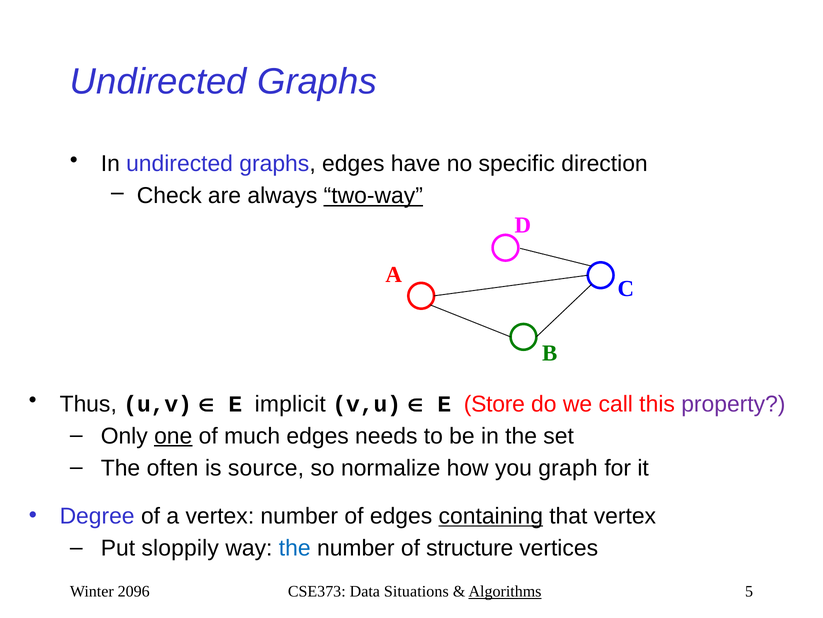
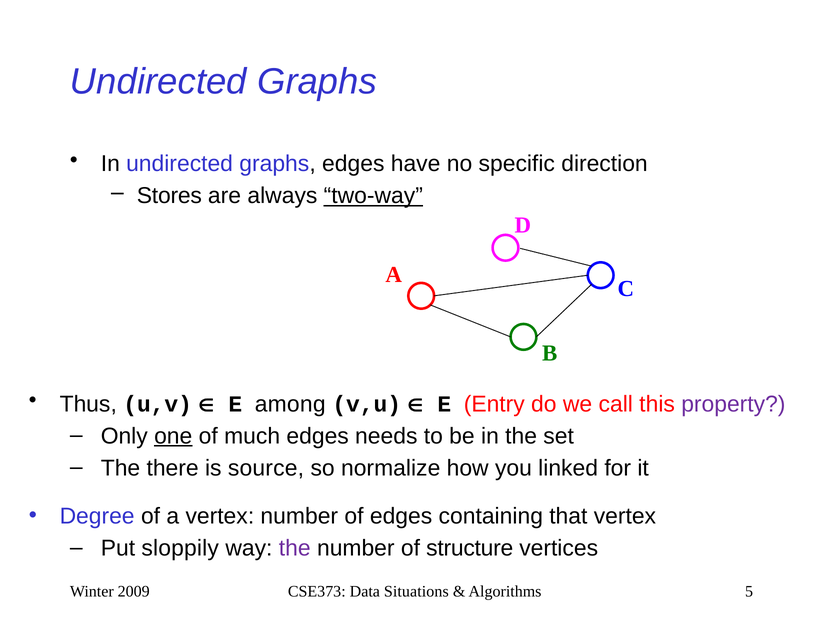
Check: Check -> Stores
implicit: implicit -> among
Store: Store -> Entry
often: often -> there
graph: graph -> linked
containing underline: present -> none
the at (295, 548) colour: blue -> purple
2096: 2096 -> 2009
Algorithms underline: present -> none
